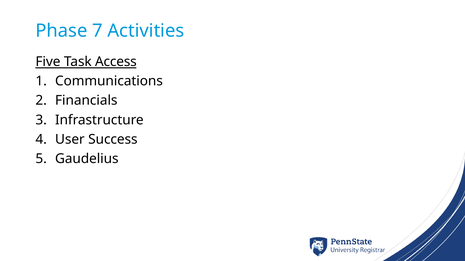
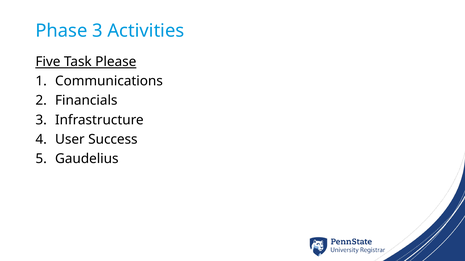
Phase 7: 7 -> 3
Access: Access -> Please
